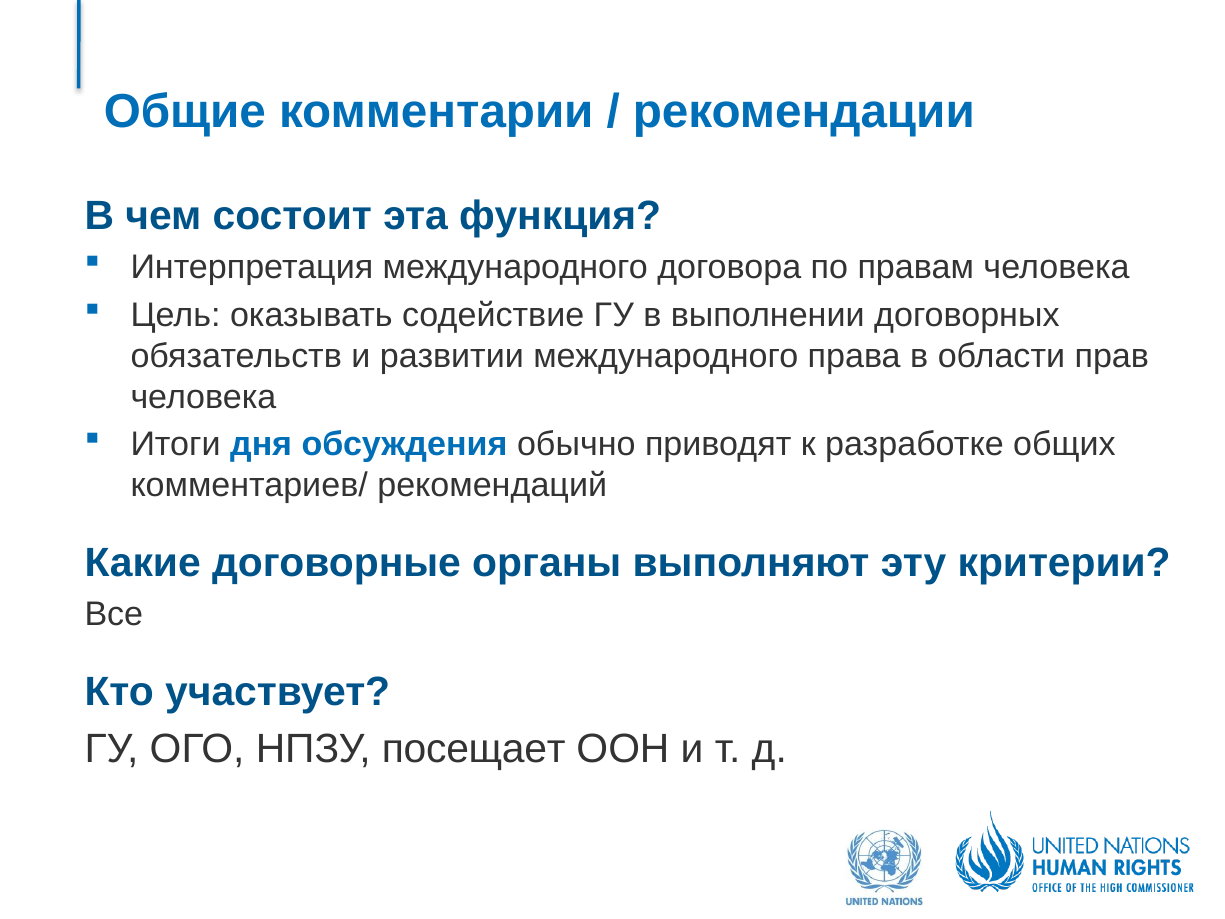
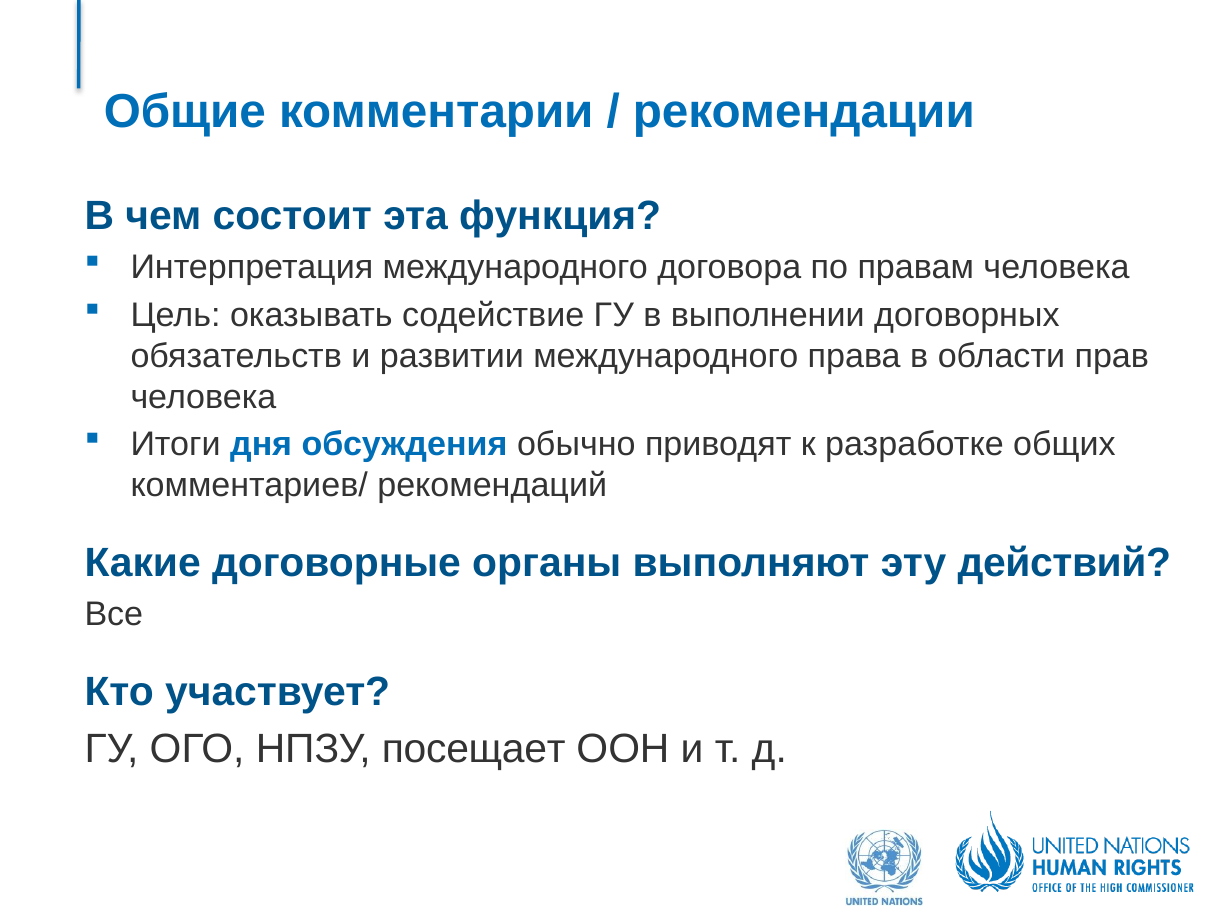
критерии: критерии -> действий
